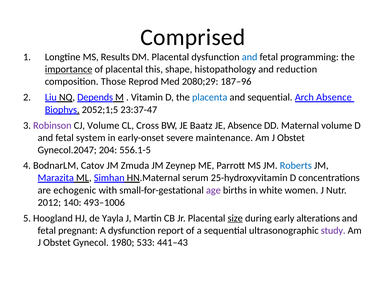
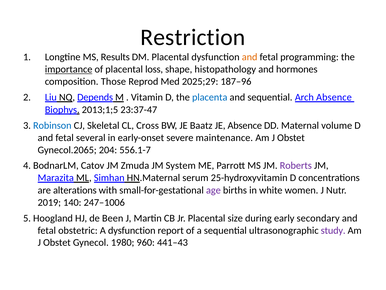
Comprised: Comprised -> Restriction
and at (250, 57) colour: blue -> orange
this: this -> loss
reduction: reduction -> hormones
2080;29: 2080;29 -> 2025;29
2052;1;5: 2052;1;5 -> 2013;1;5
Robinson colour: purple -> blue
CJ Volume: Volume -> Skeletal
system: system -> several
Gynecol.2047: Gynecol.2047 -> Gynecol.2065
556.1-5: 556.1-5 -> 556.1-7
Zeynep: Zeynep -> System
Roberts colour: blue -> purple
echogenic: echogenic -> alterations
2012: 2012 -> 2019
493–1006: 493–1006 -> 247–1006
Yayla: Yayla -> Been
size underline: present -> none
alterations: alterations -> secondary
pregnant: pregnant -> obstetric
533: 533 -> 960
